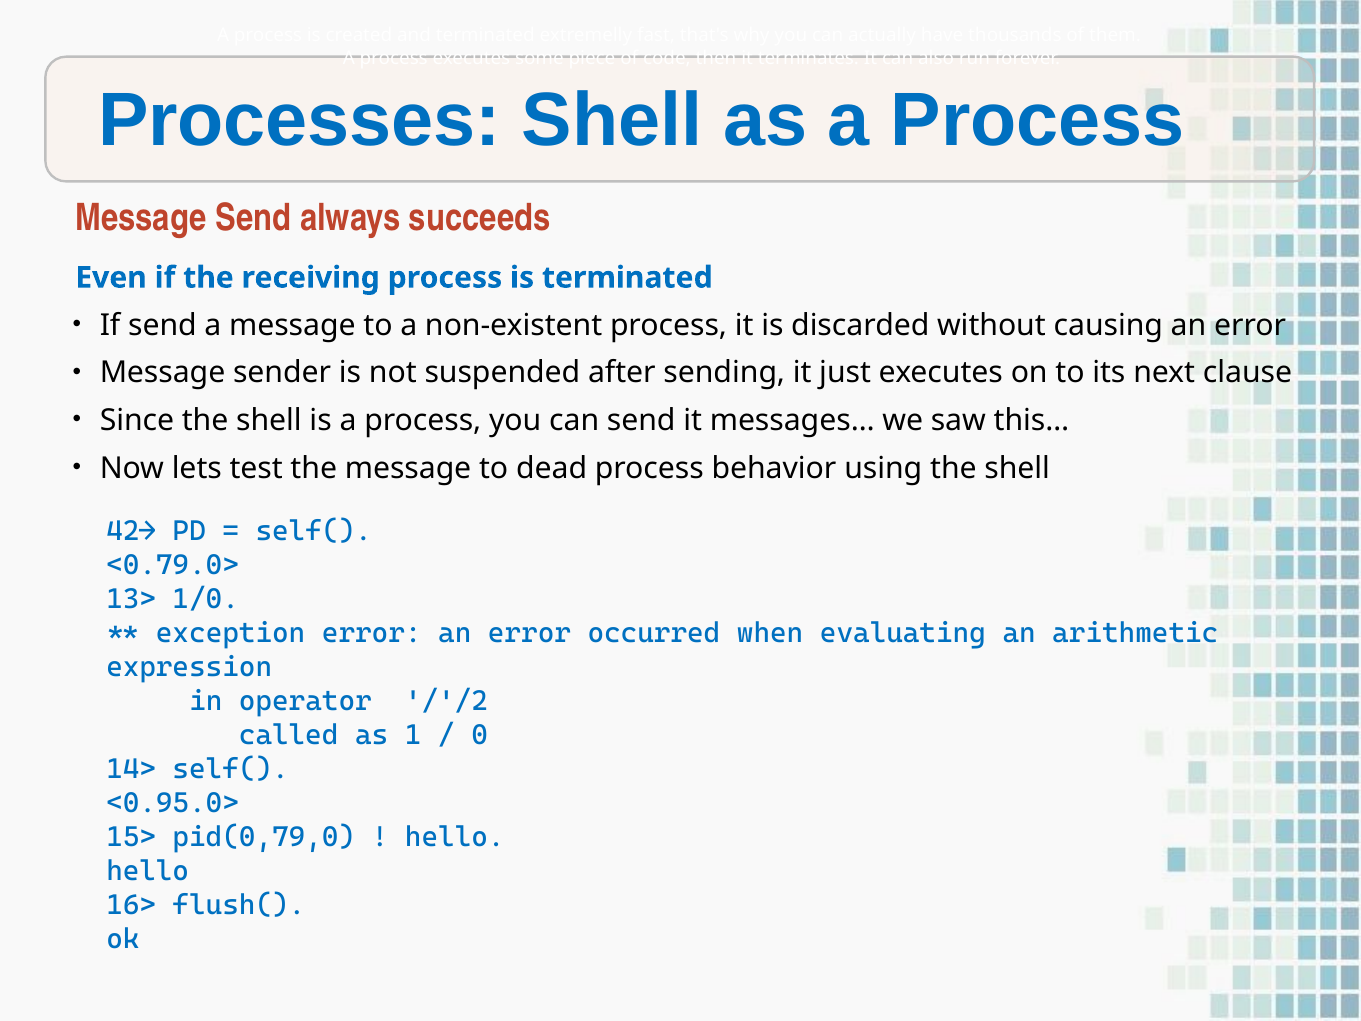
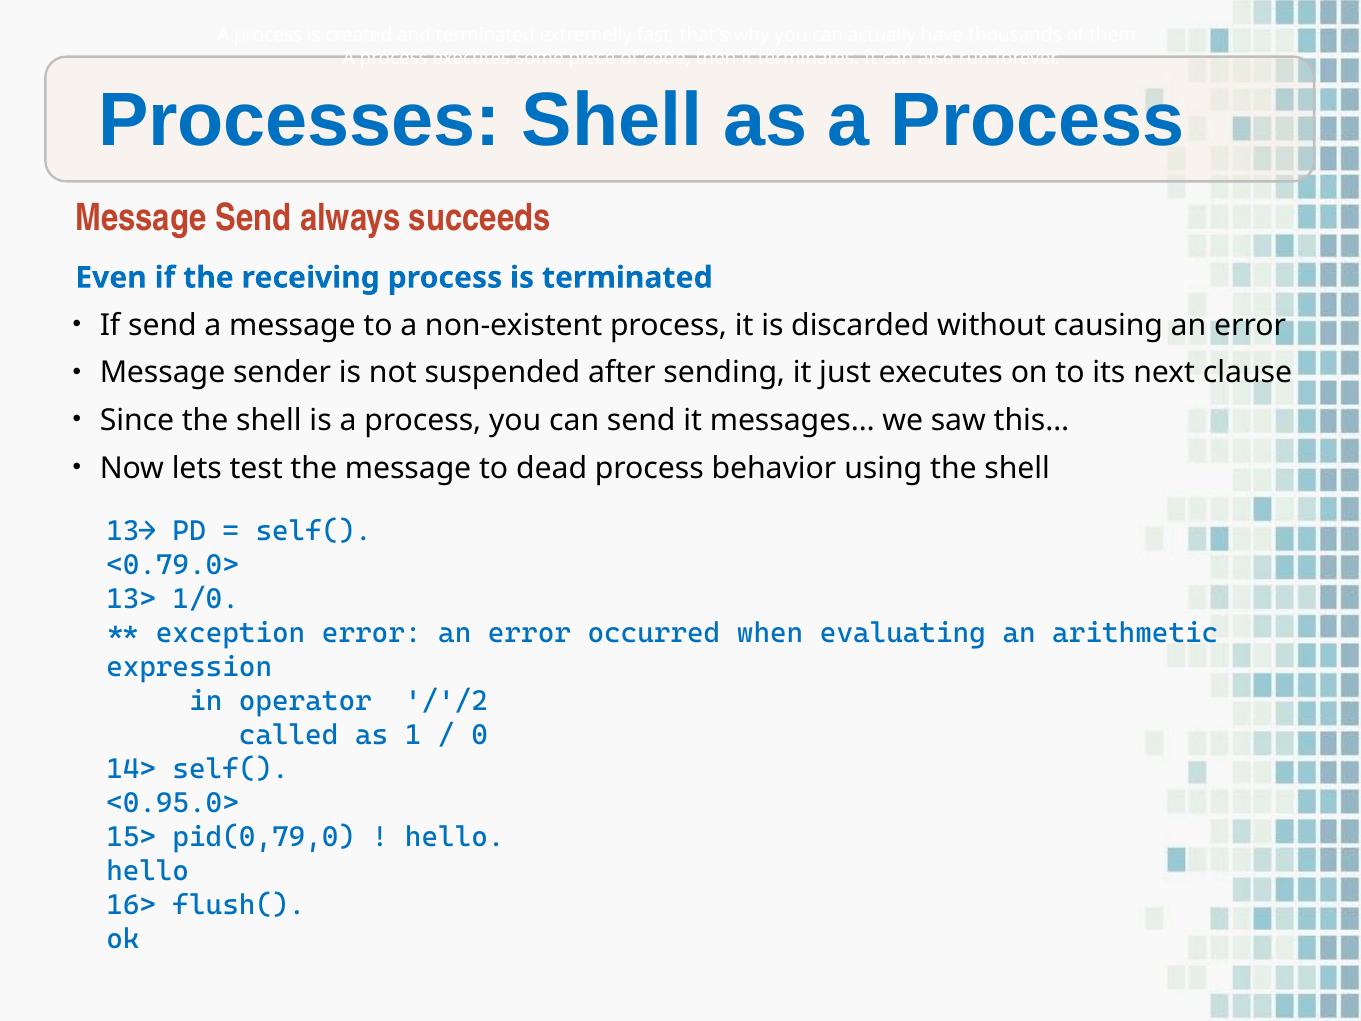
42> at (131, 531): 42> -> 13>
